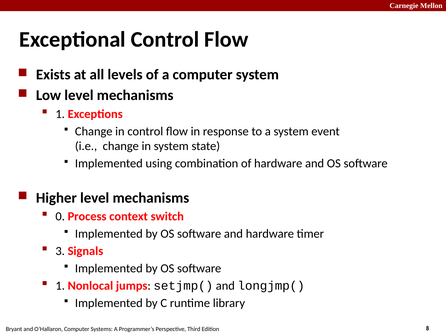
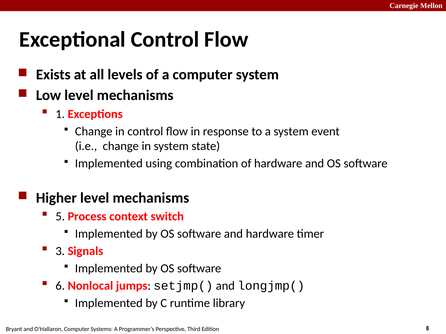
0: 0 -> 5
1 at (60, 286): 1 -> 6
